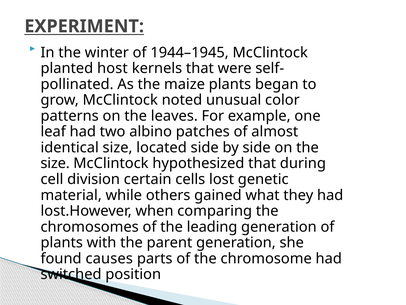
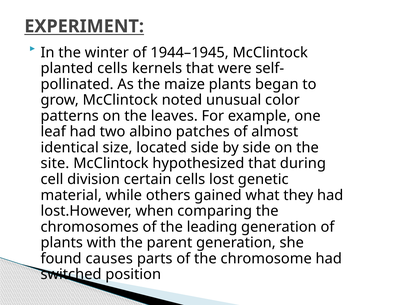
planted host: host -> cells
size at (55, 163): size -> site
